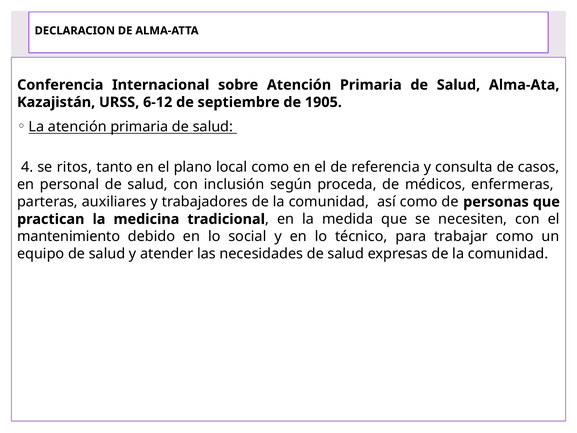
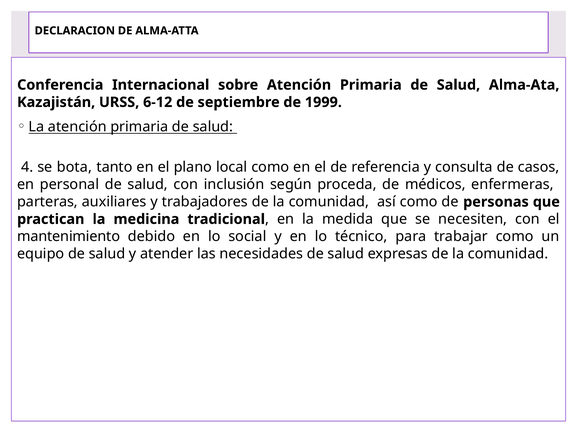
1905: 1905 -> 1999
ritos: ritos -> bota
